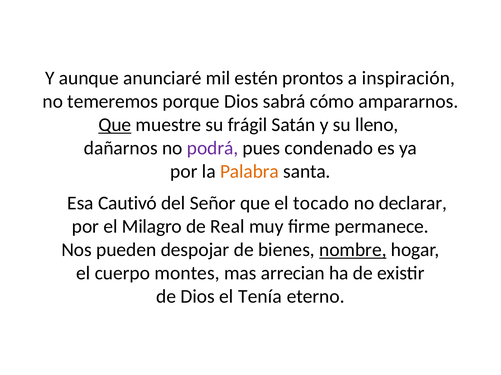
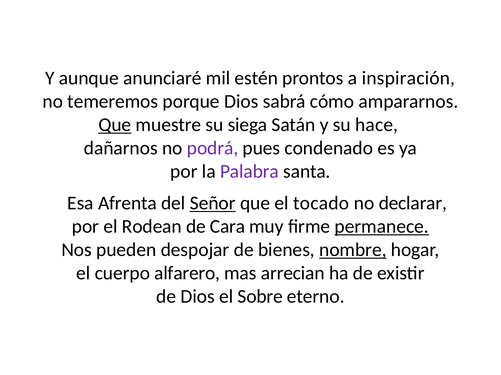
frágil: frágil -> siega
lleno: lleno -> hace
Palabra colour: orange -> purple
Cautivó: Cautivó -> Afrenta
Señor underline: none -> present
Milagro: Milagro -> Rodean
Real: Real -> Cara
permanece underline: none -> present
montes: montes -> alfarero
Tenía: Tenía -> Sobre
